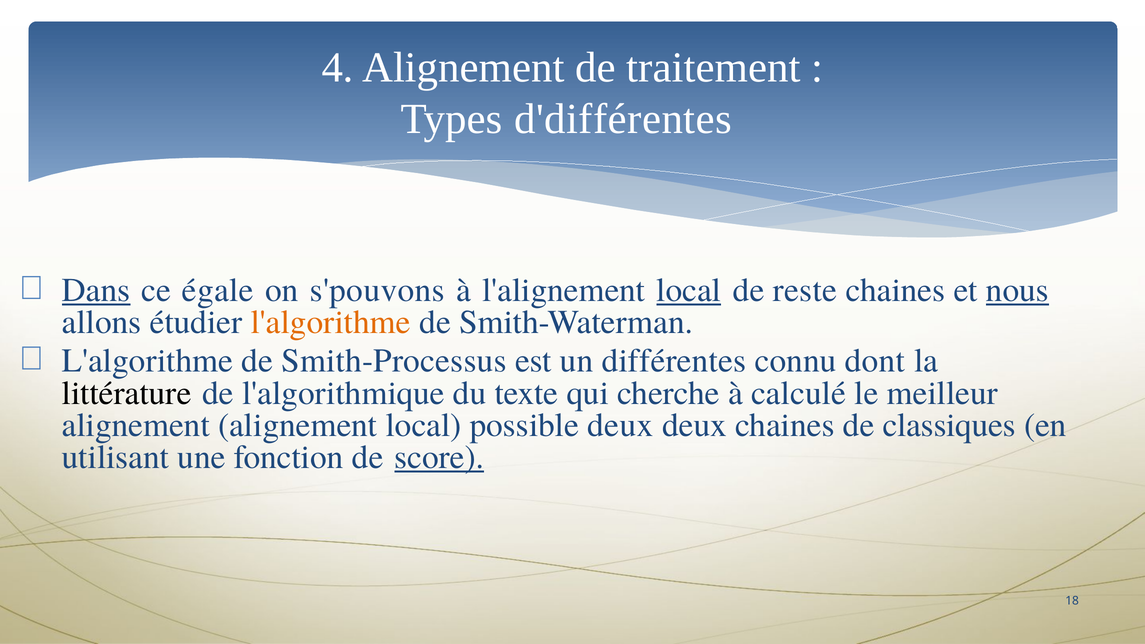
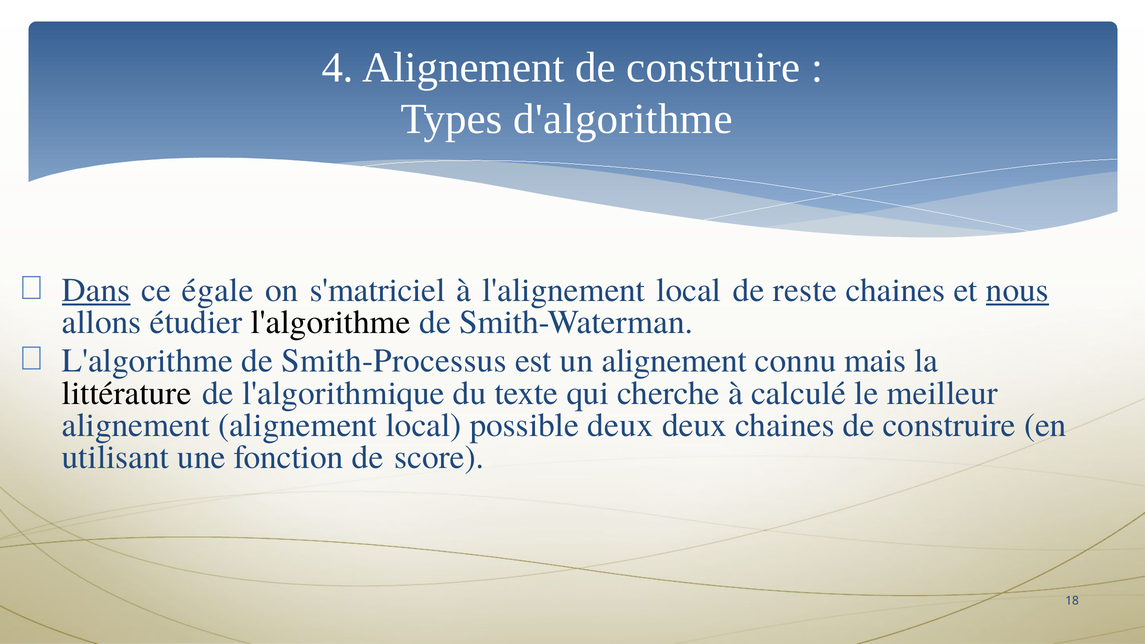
Alignement de traitement: traitement -> construire
d'différentes: d'différentes -> d'algorithme
s'pouvons: s'pouvons -> s'matriciel
local at (689, 290) underline: present -> none
l'algorithme at (331, 322) colour: orange -> black
un différentes: différentes -> alignement
dont: dont -> mais
chaines de classiques: classiques -> construire
score underline: present -> none
